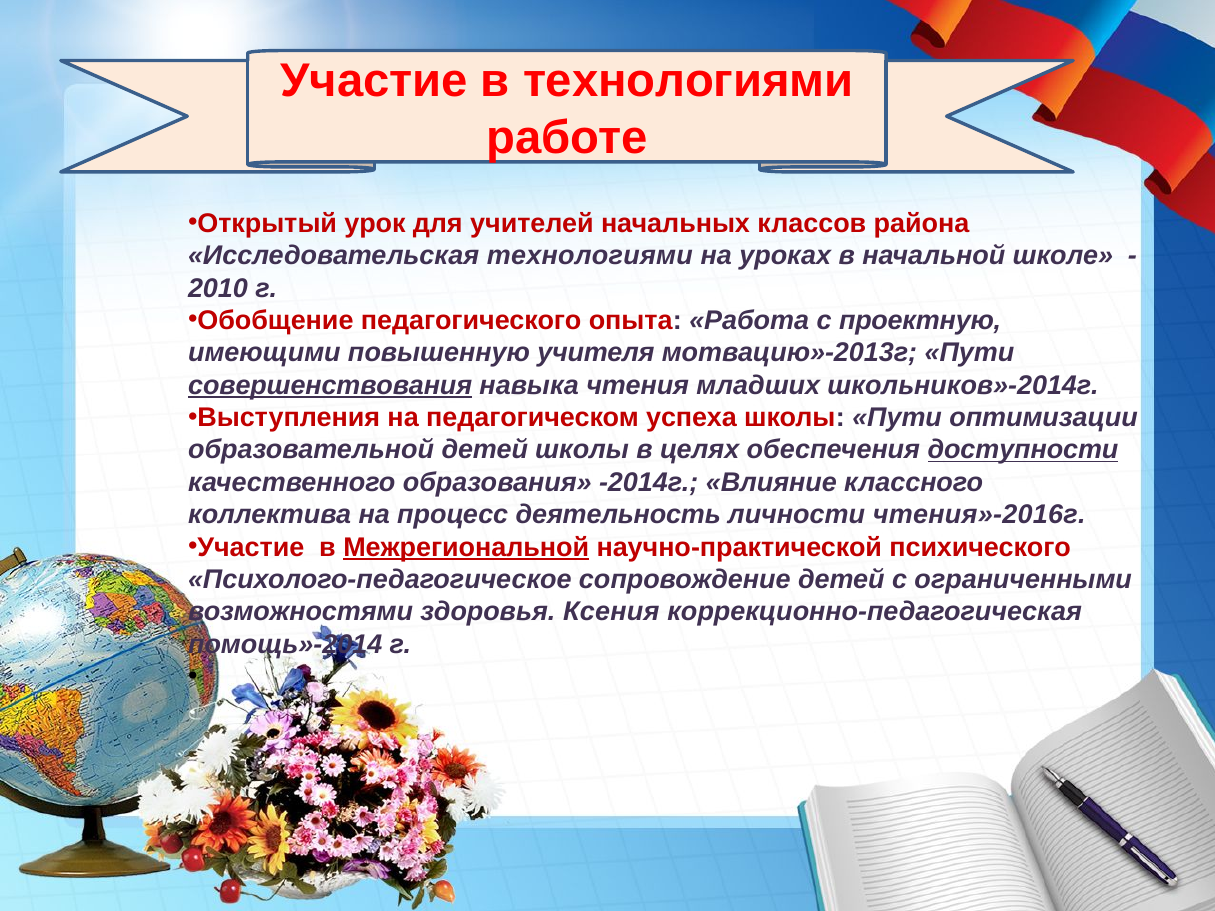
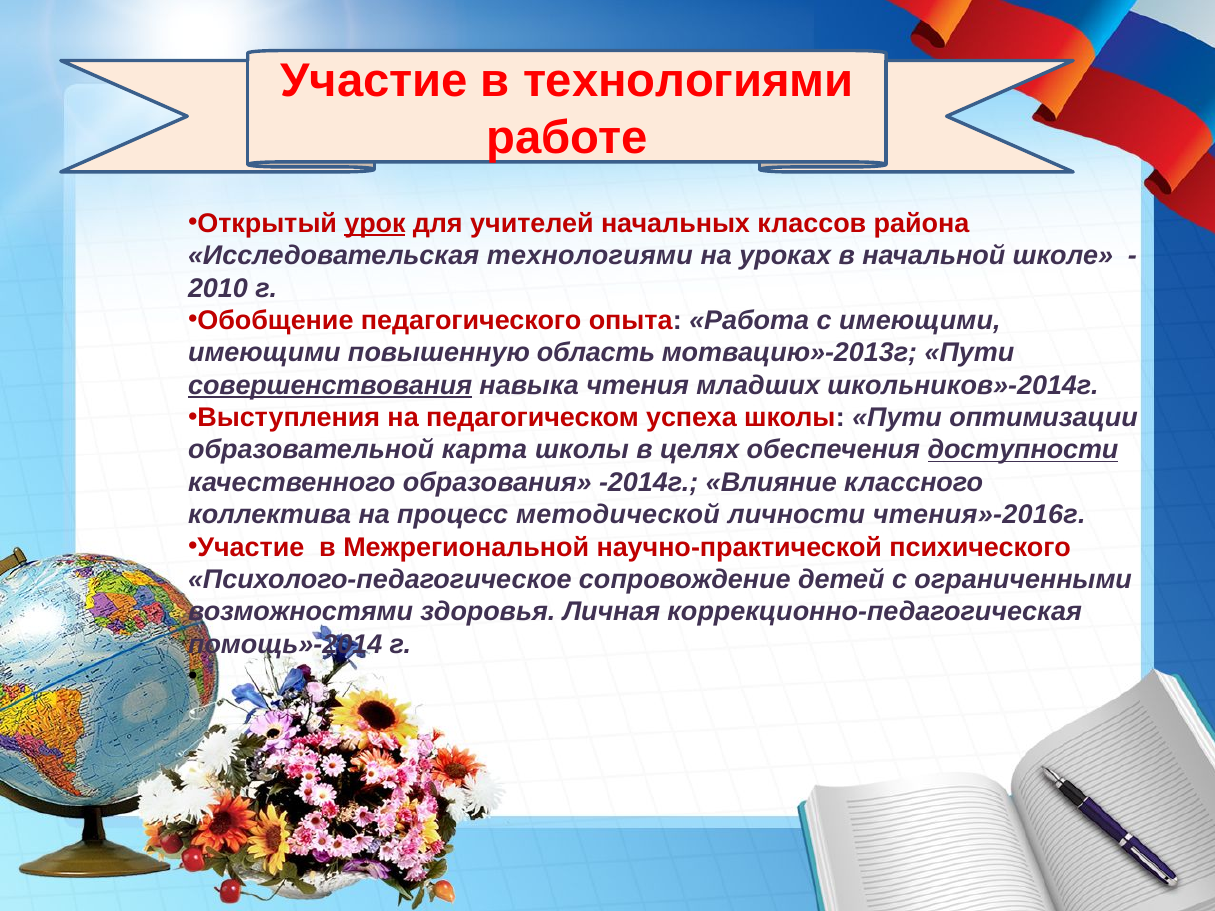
урок underline: none -> present
с проектную: проектную -> имеющими
учителя: учителя -> область
образовательной детей: детей -> карта
деятельность: деятельность -> методической
Межрегиональной underline: present -> none
Ксения: Ксения -> Личная
